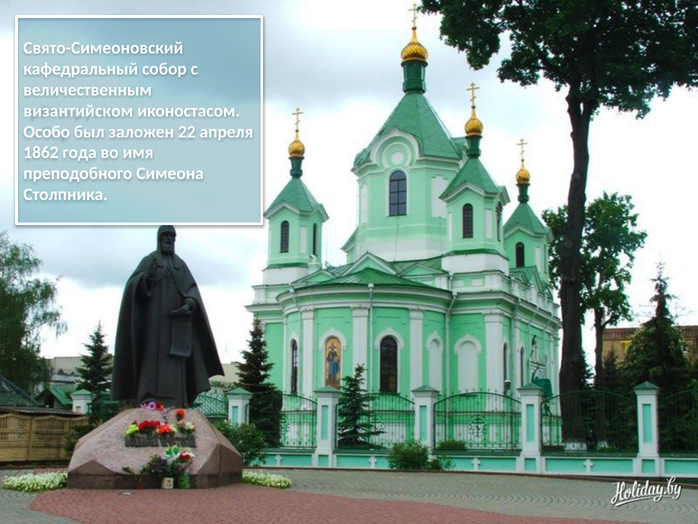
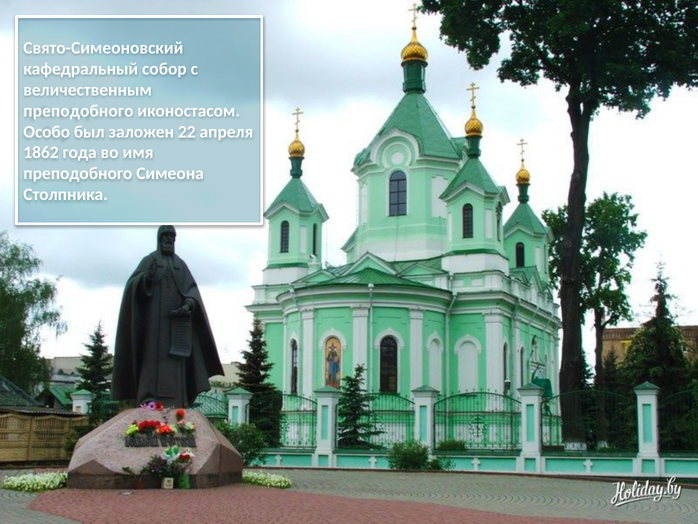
византийском at (78, 111): византийском -> преподобного
